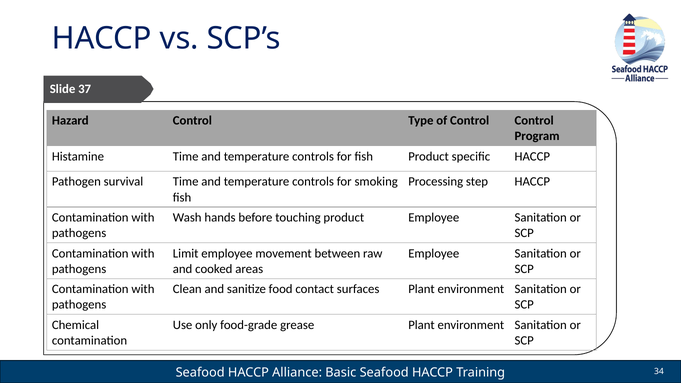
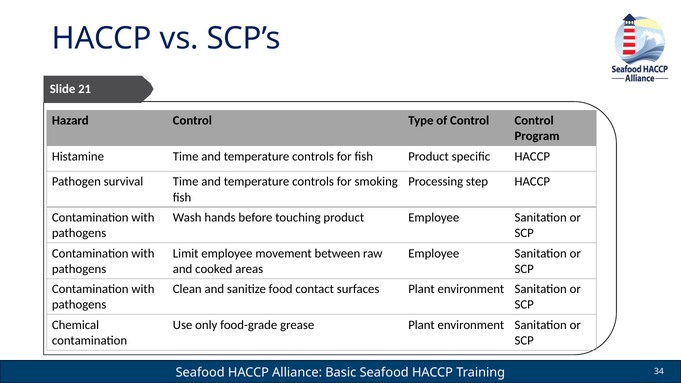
37: 37 -> 21
